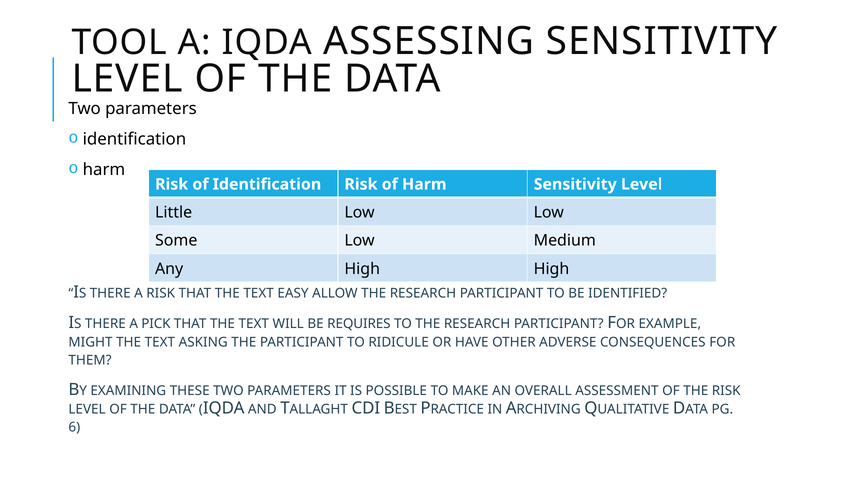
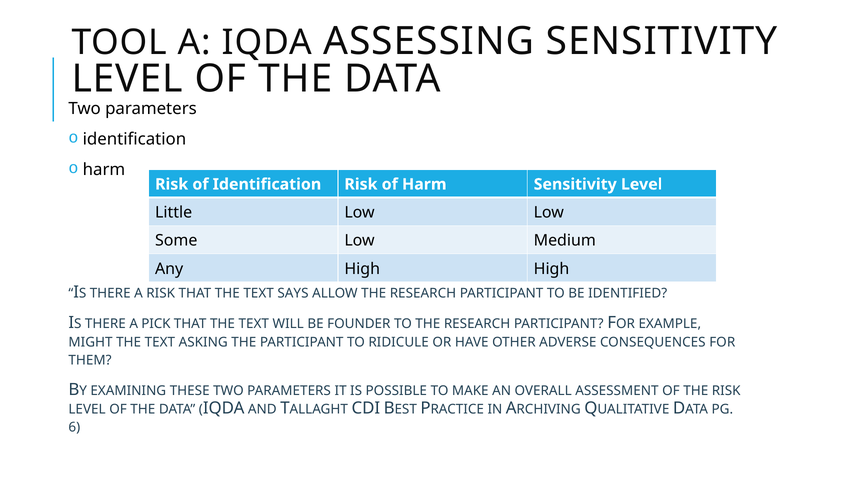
EASY: EASY -> SAYS
REQUIRES: REQUIRES -> FOUNDER
